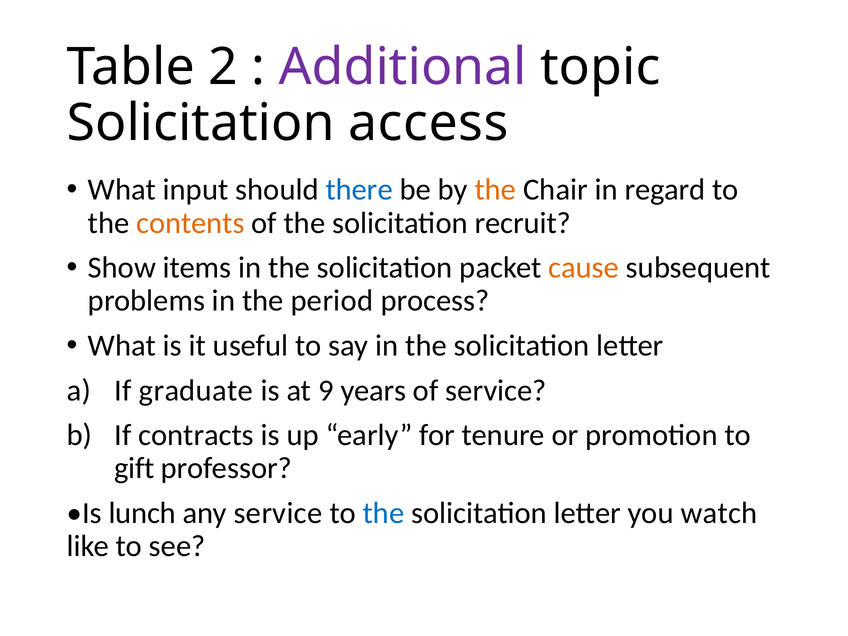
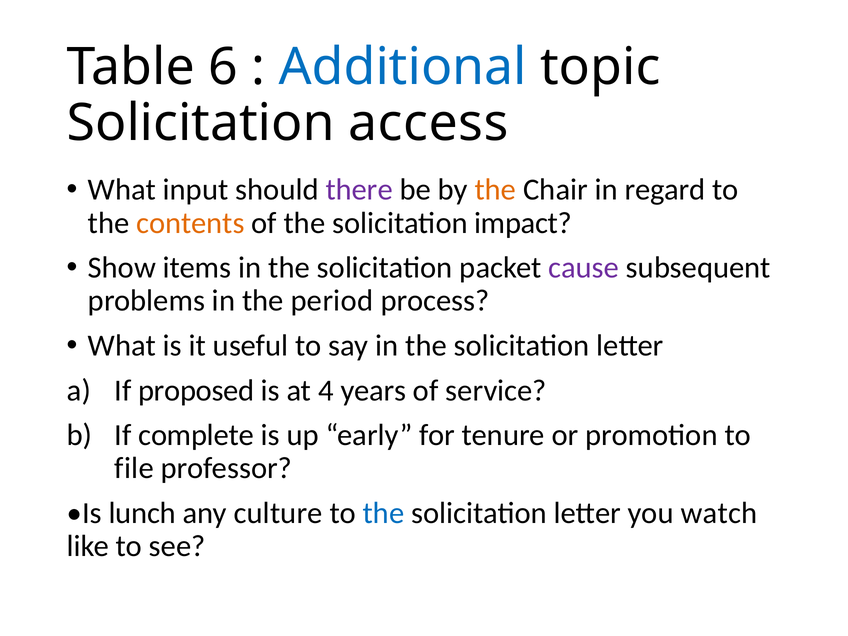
2: 2 -> 6
Additional colour: purple -> blue
there colour: blue -> purple
recruit: recruit -> impact
cause colour: orange -> purple
graduate: graduate -> proposed
9: 9 -> 4
contracts: contracts -> complete
gift: gift -> file
any service: service -> culture
